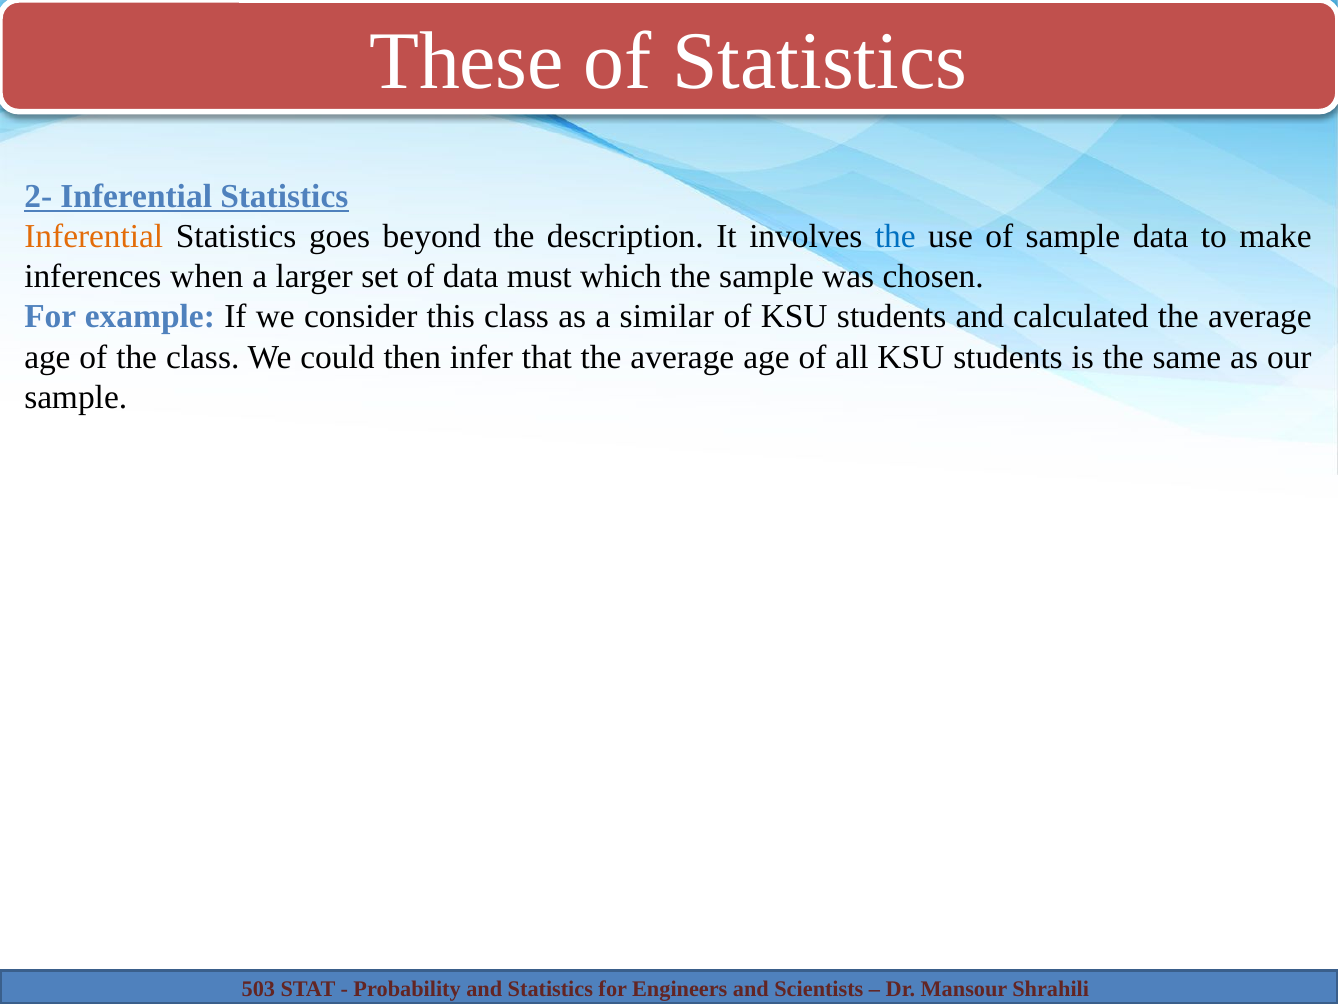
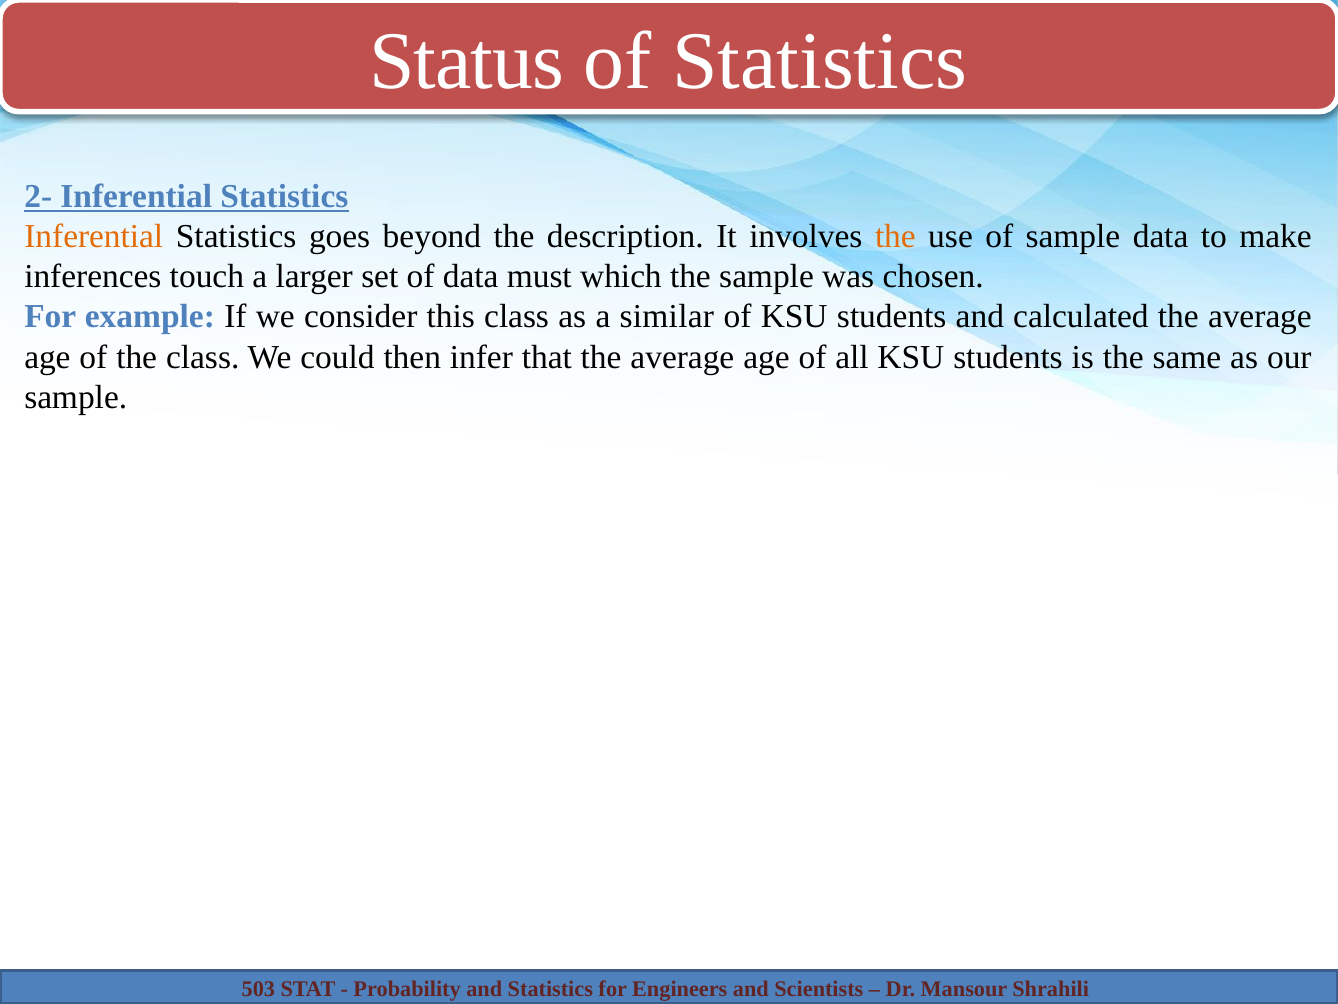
These: These -> Status
the at (895, 236) colour: blue -> orange
when: when -> touch
